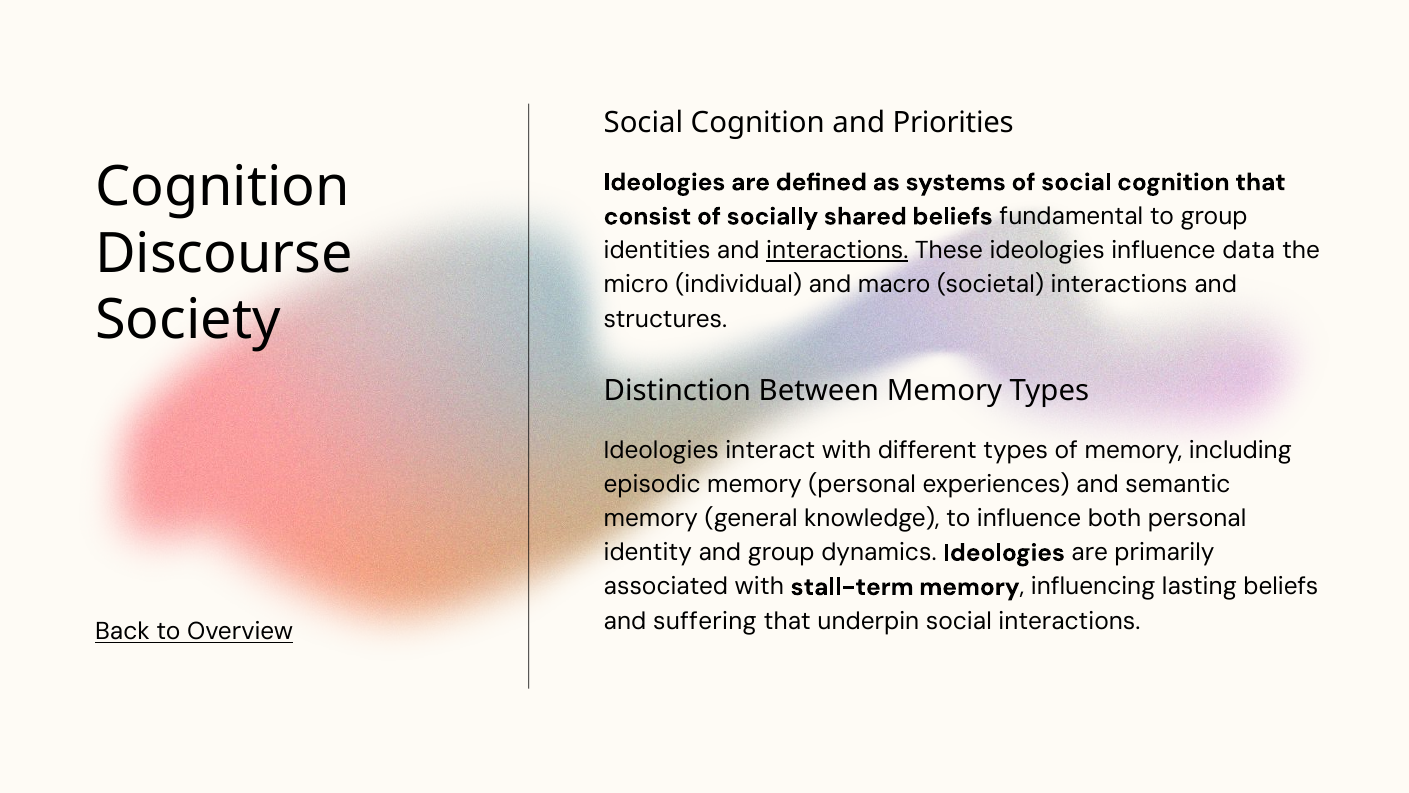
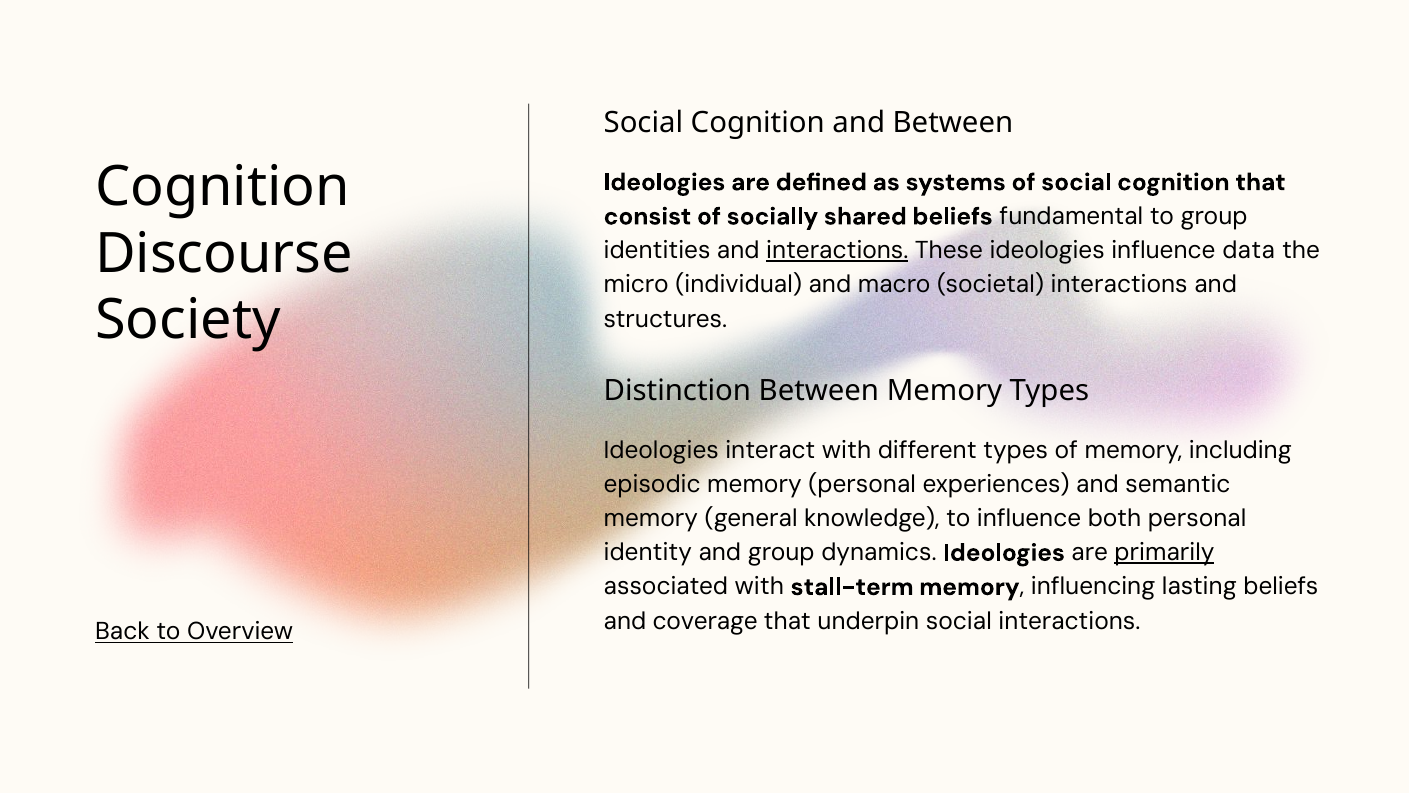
and Priorities: Priorities -> Between
primarily underline: none -> present
suffering: suffering -> coverage
